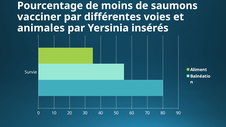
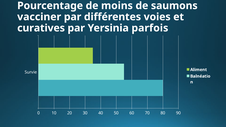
animales: animales -> curatives
insérés: insérés -> parfois
